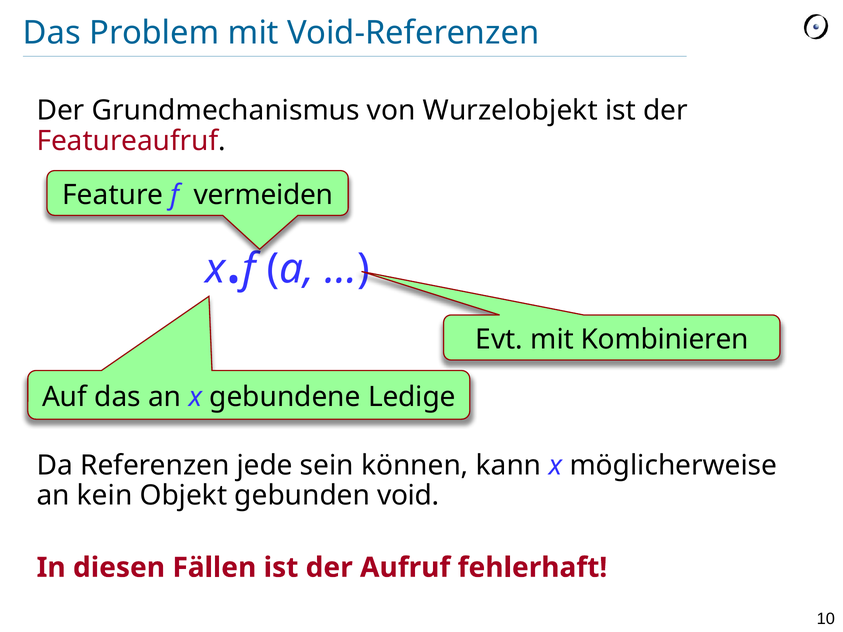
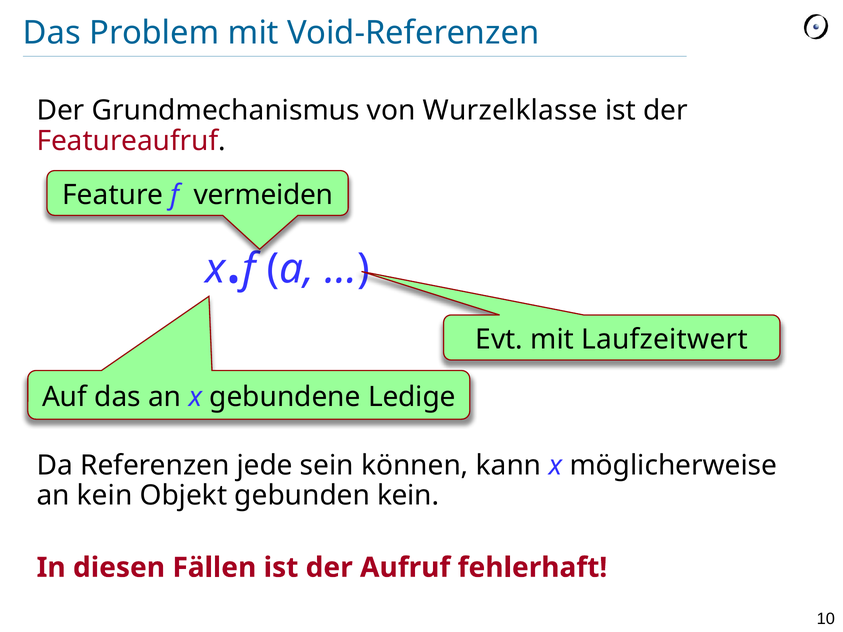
Wurzelobjekt: Wurzelobjekt -> Wurzelklasse
Kombinieren: Kombinieren -> Laufzeitwert
gebunden void: void -> kein
